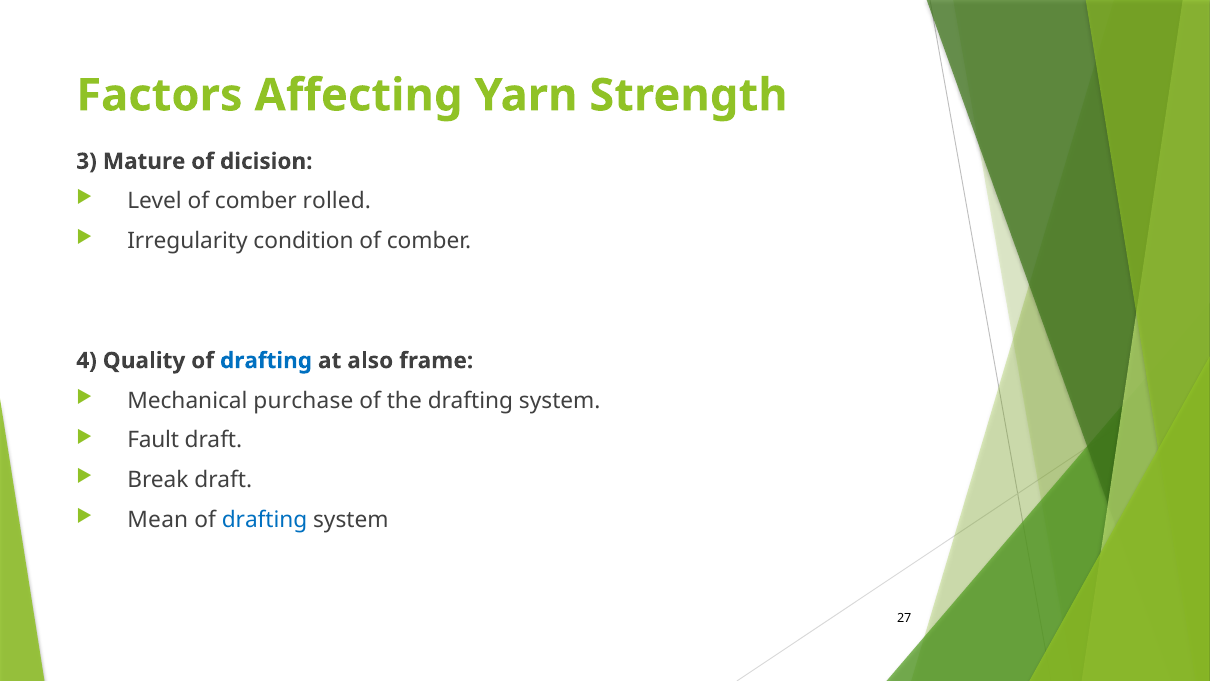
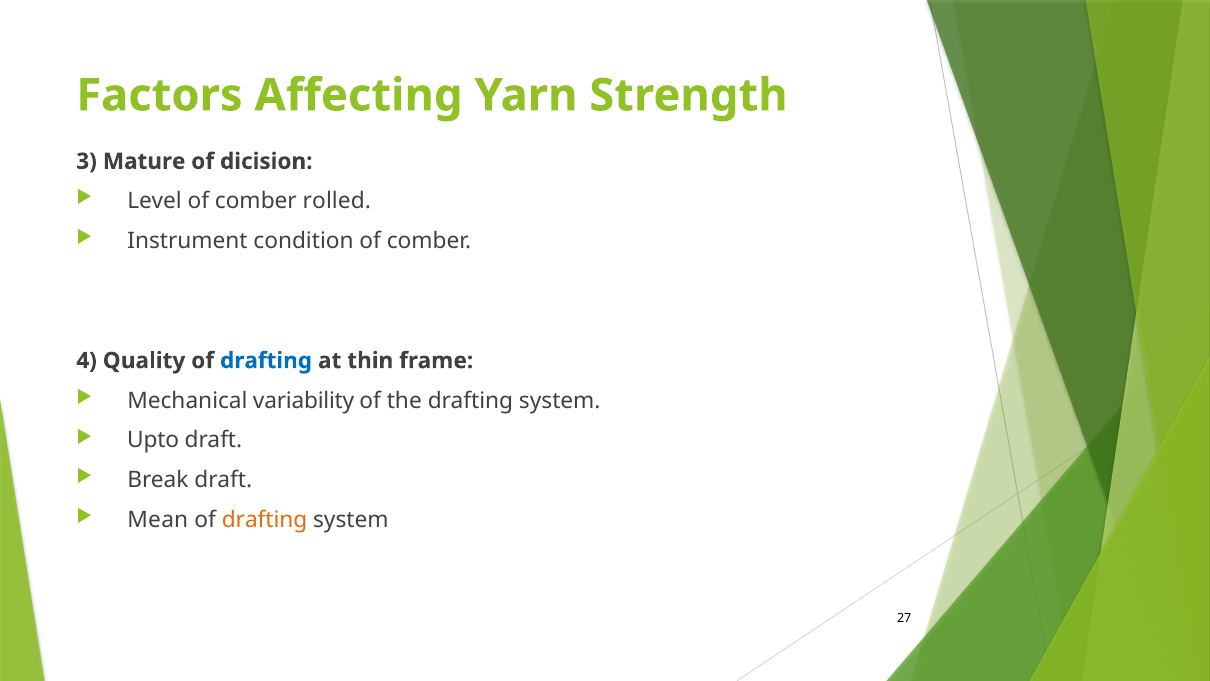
Irregularity: Irregularity -> Instrument
also: also -> thin
purchase: purchase -> variability
Fault: Fault -> Upto
drafting at (265, 520) colour: blue -> orange
